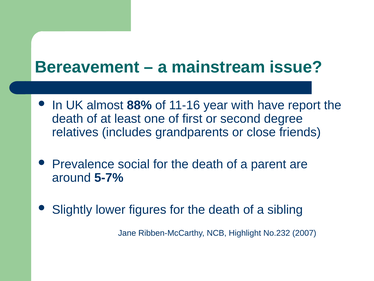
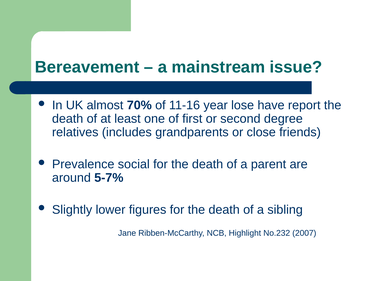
88%: 88% -> 70%
with: with -> lose
